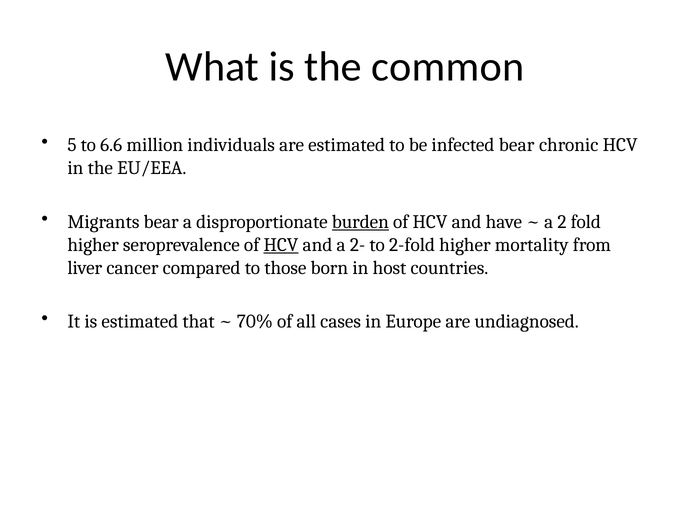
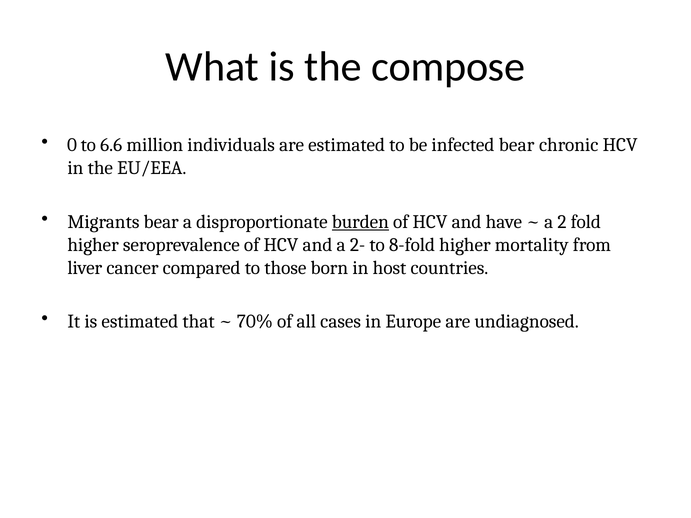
common: common -> compose
5: 5 -> 0
HCV at (281, 245) underline: present -> none
2-fold: 2-fold -> 8-fold
